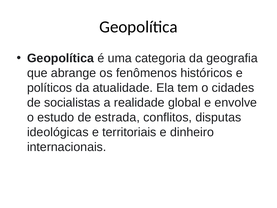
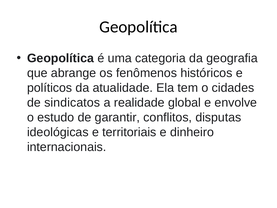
socialistas: socialistas -> sindicatos
estrada: estrada -> garantir
